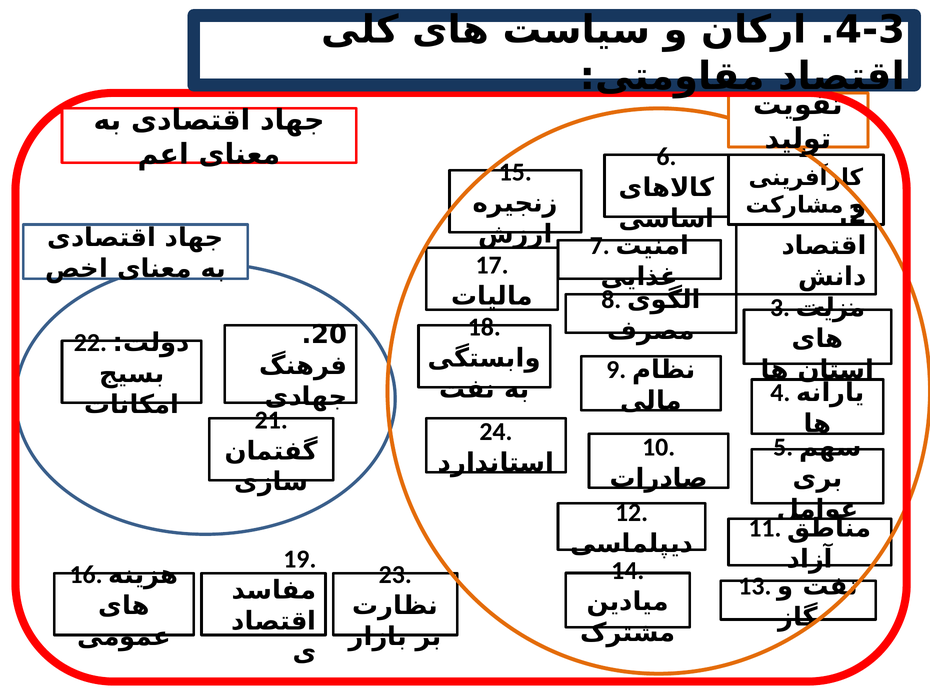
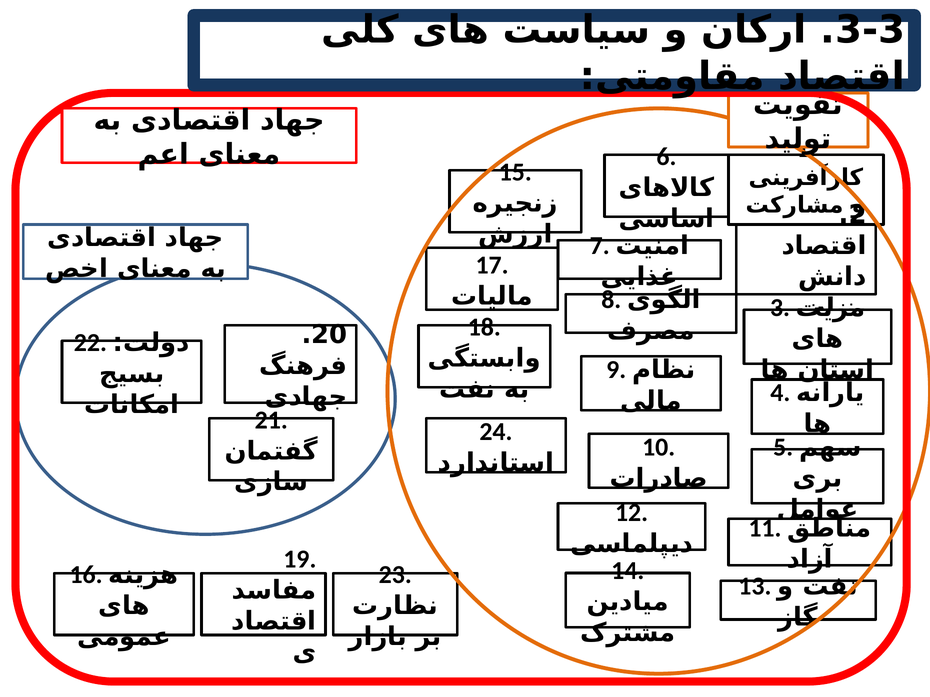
4-3: 4-3 -> 3-3
